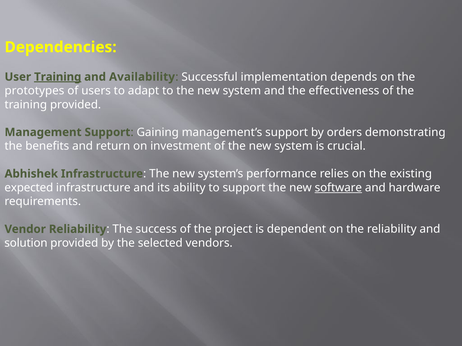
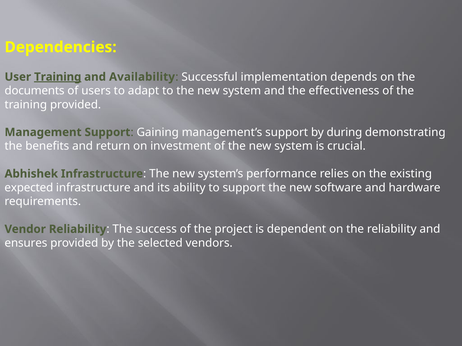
prototypes: prototypes -> documents
orders: orders -> during
software underline: present -> none
solution: solution -> ensures
